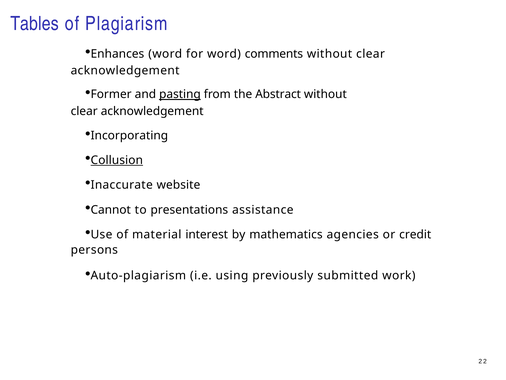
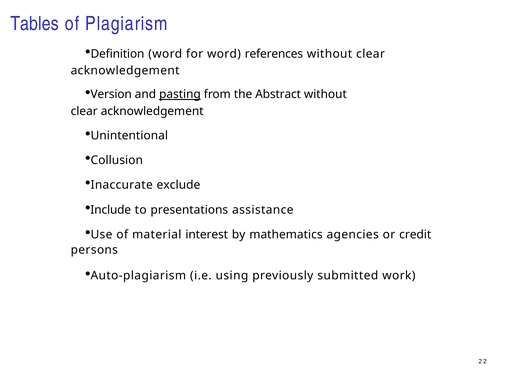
Enhances: Enhances -> Definition
comments: comments -> references
Former: Former -> Version
Incorporating: Incorporating -> Unintentional
Collusion underline: present -> none
website: website -> exclude
Cannot: Cannot -> Include
